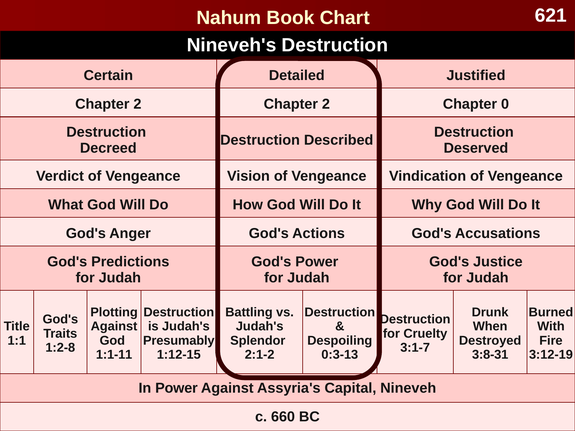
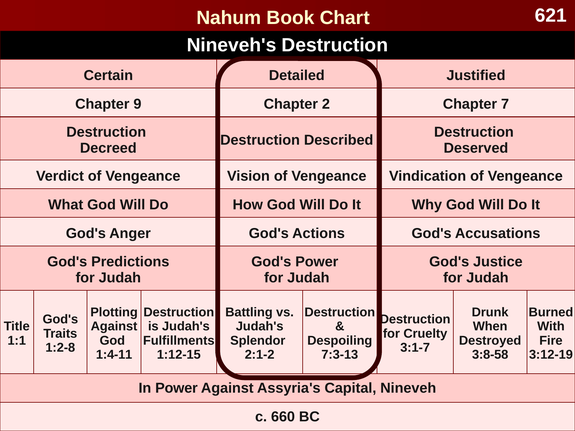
2 at (137, 104): 2 -> 9
0: 0 -> 7
Presumably: Presumably -> Fulfillments
1:1-11: 1:1-11 -> 1:4-11
0:3-13: 0:3-13 -> 7:3-13
3:8-31: 3:8-31 -> 3:8-58
